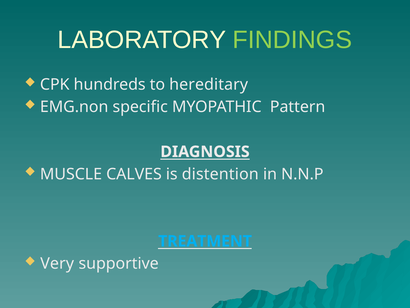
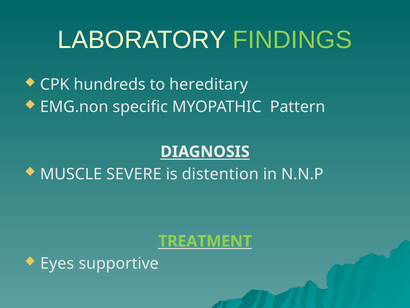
CALVES: CALVES -> SEVERE
TREATMENT colour: light blue -> light green
Very: Very -> Eyes
